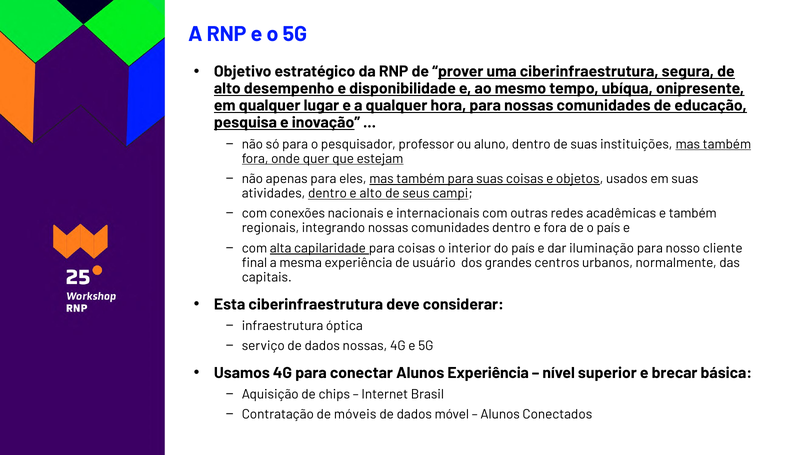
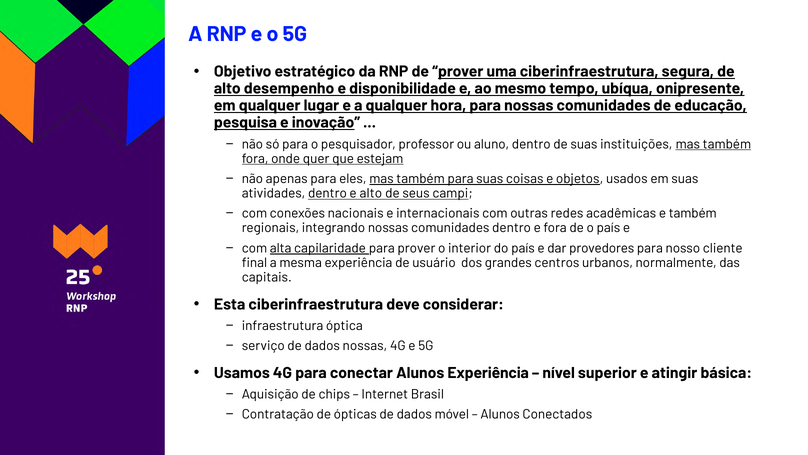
para coisas: coisas -> prover
iluminação: iluminação -> provedores
brecar: brecar -> atingir
móveis: móveis -> ópticas
